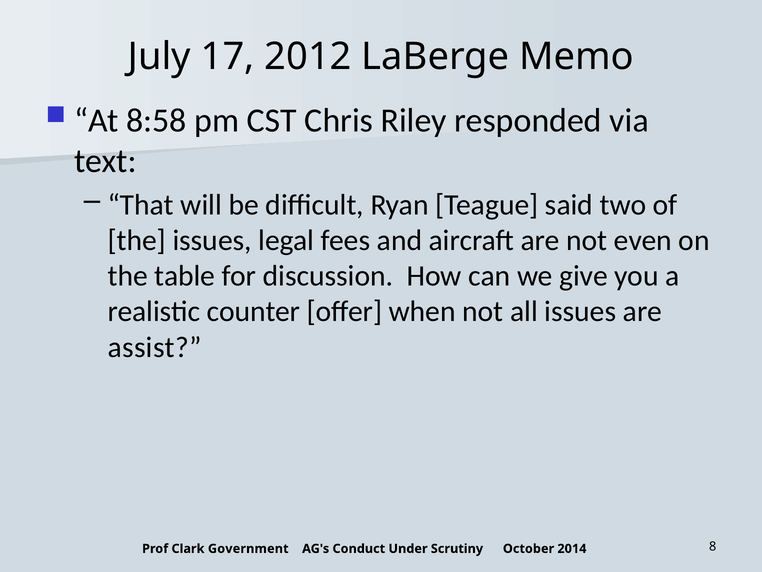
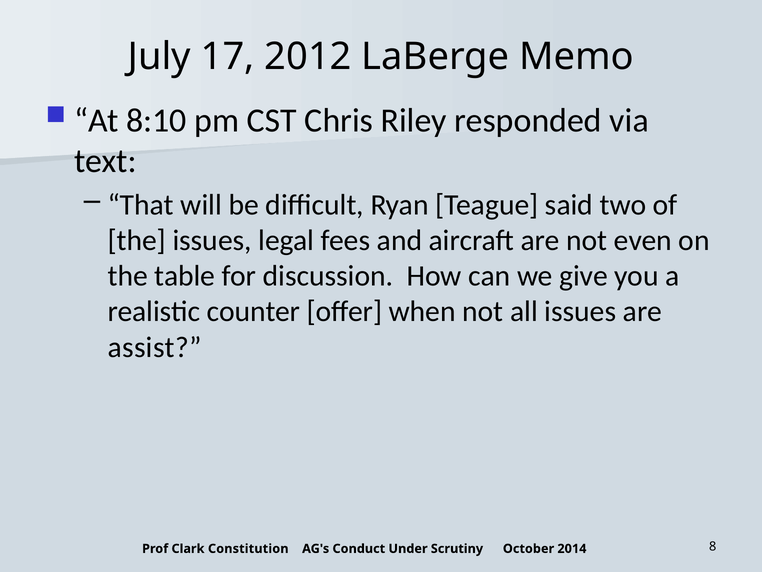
8:58: 8:58 -> 8:10
Government: Government -> Constitution
